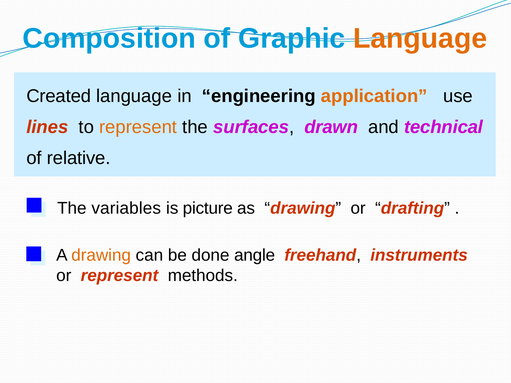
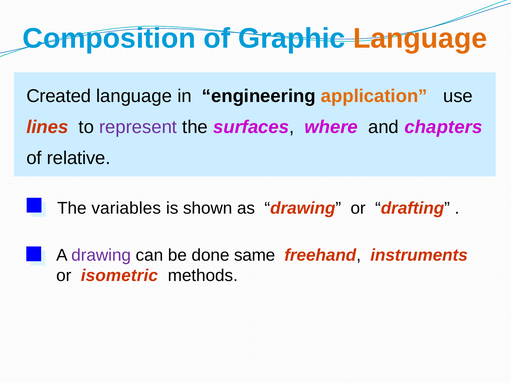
represent at (138, 127) colour: orange -> purple
drawn: drawn -> where
technical: technical -> chapters
picture: picture -> shown
drawing at (101, 255) colour: orange -> purple
angle: angle -> same
or represent: represent -> isometric
